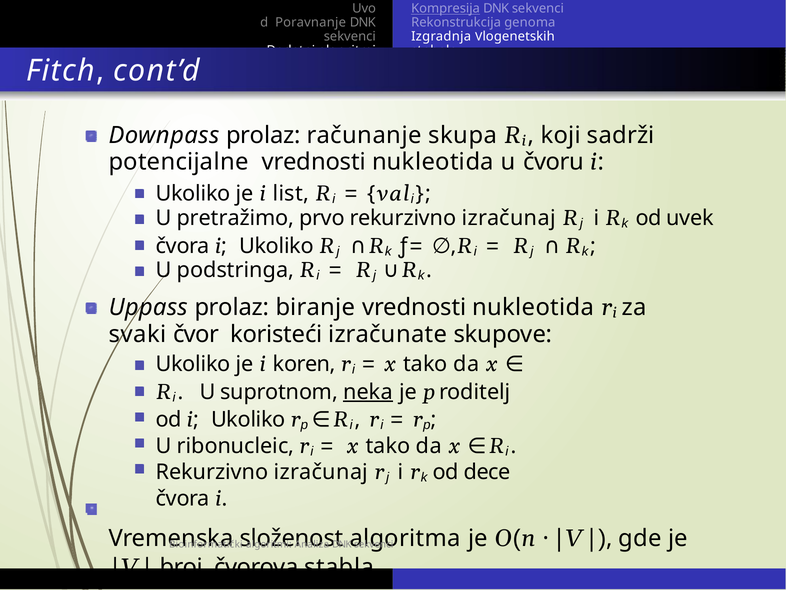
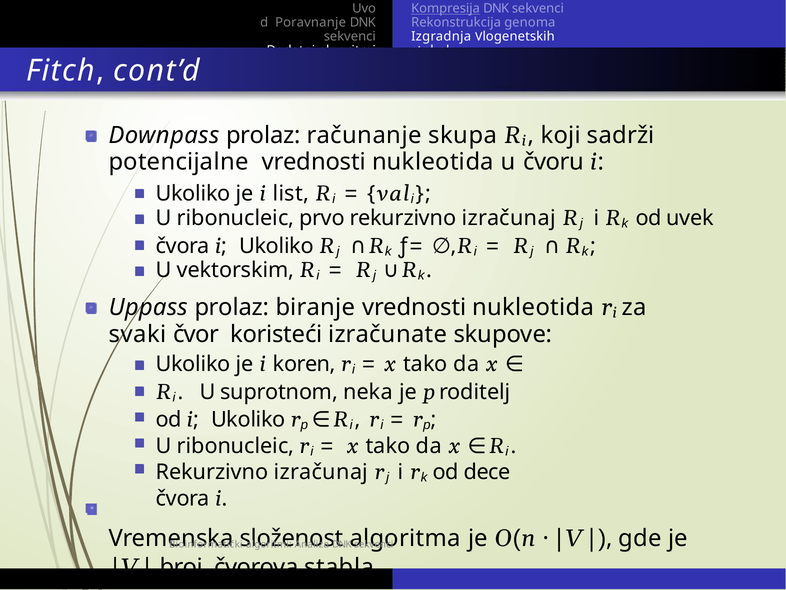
pretražimo at (236, 218): pretražimo -> ribonucleic
podstringa: podstringa -> vektorskim
neka underline: present -> none
